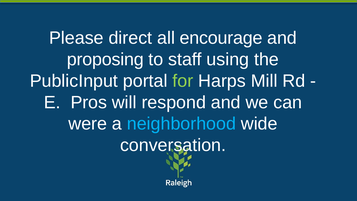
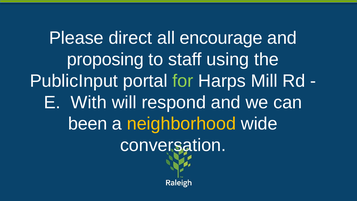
Pros: Pros -> With
were: were -> been
neighborhood colour: light blue -> yellow
